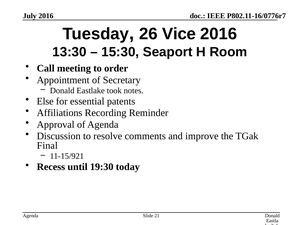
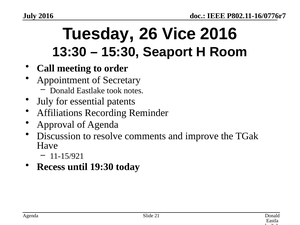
Else at (45, 101): Else -> July
Final: Final -> Have
